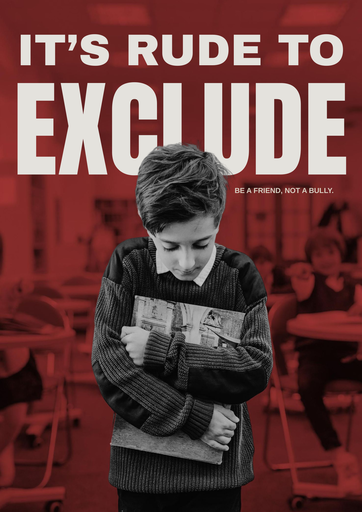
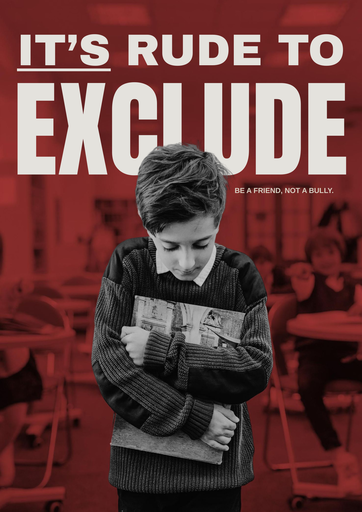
IT’S underline: none -> present
